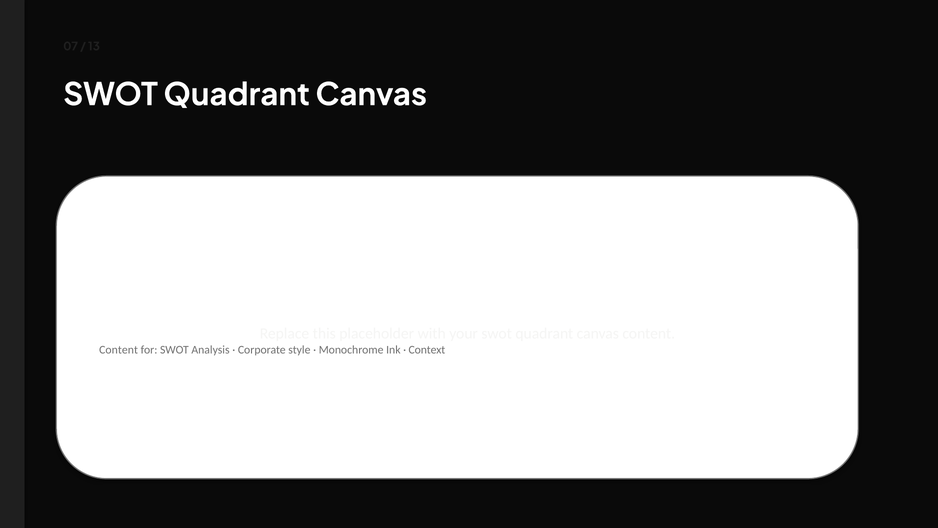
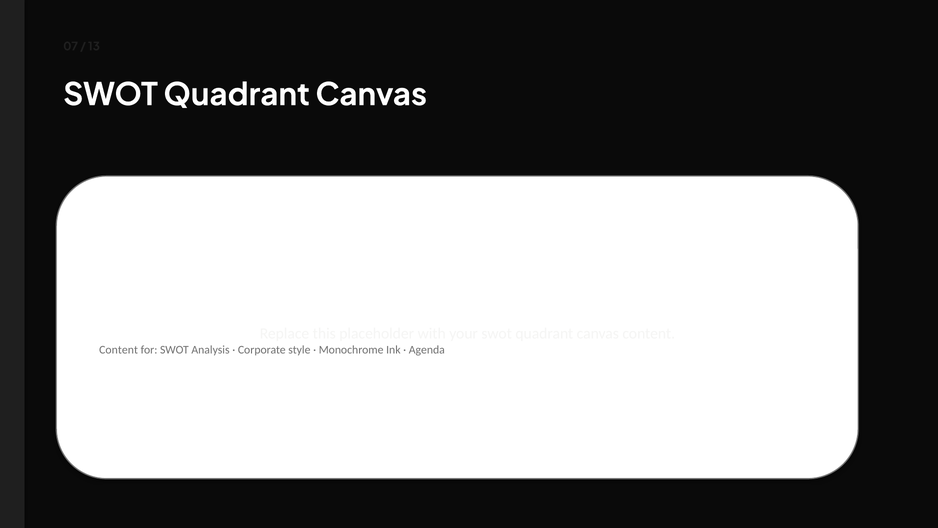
Context: Context -> Agenda
